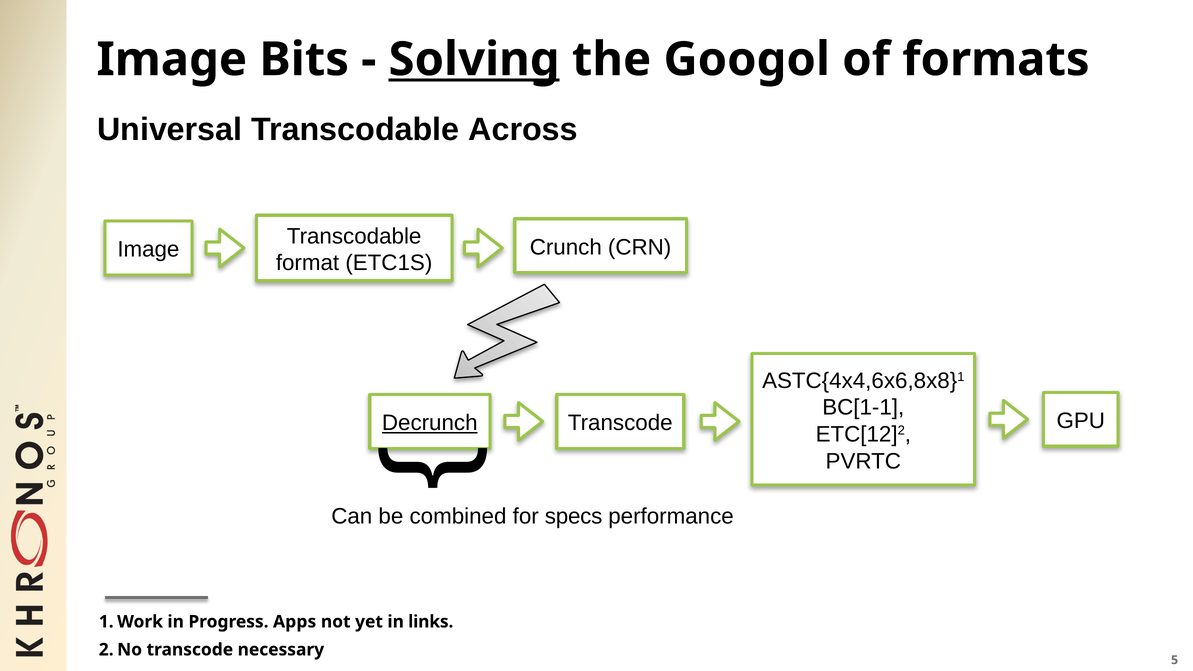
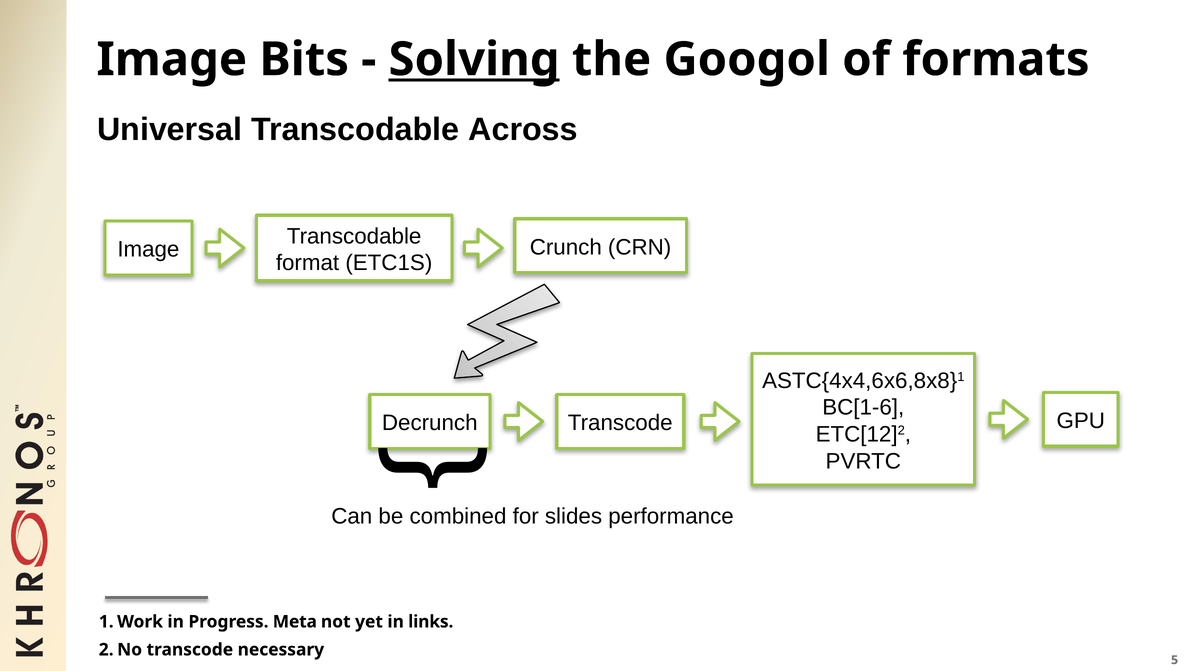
BC[1-1: BC[1-1 -> BC[1-6
Decrunch underline: present -> none
specs: specs -> slides
Apps: Apps -> Meta
